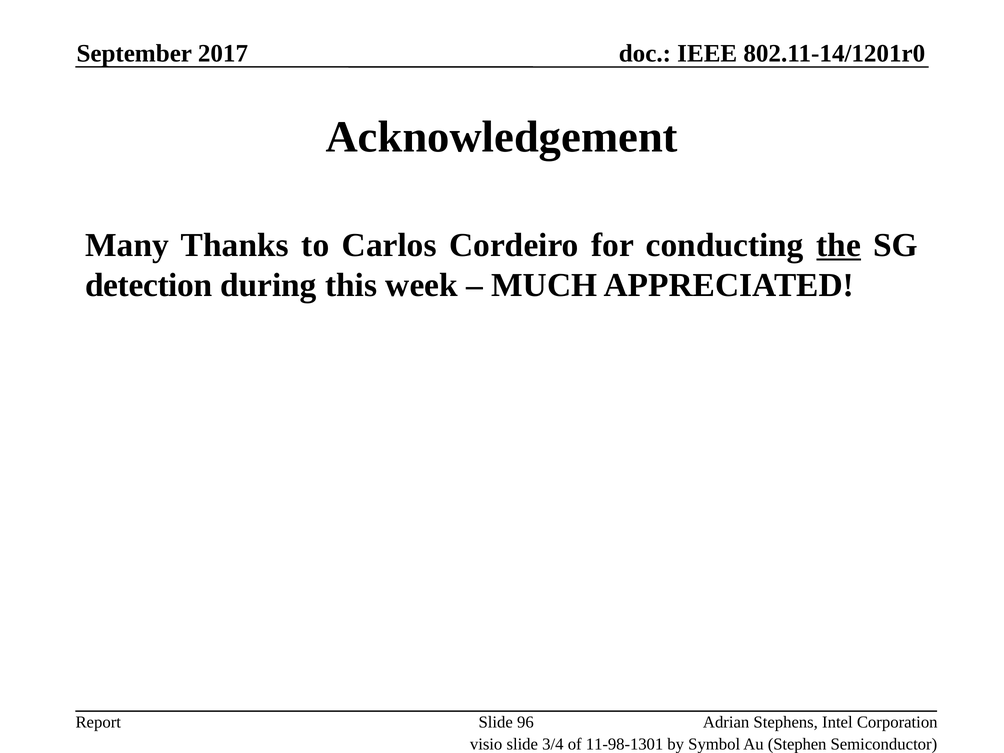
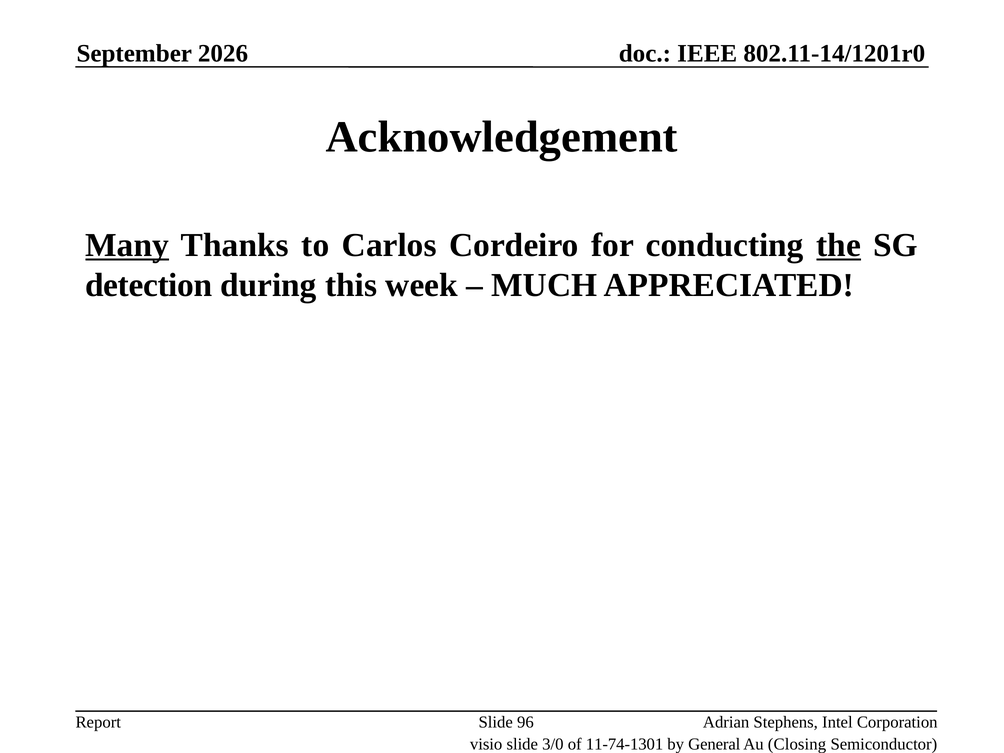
2017: 2017 -> 2026
Many underline: none -> present
3/4: 3/4 -> 3/0
11-98-1301: 11-98-1301 -> 11-74-1301
Symbol: Symbol -> General
Stephen: Stephen -> Closing
